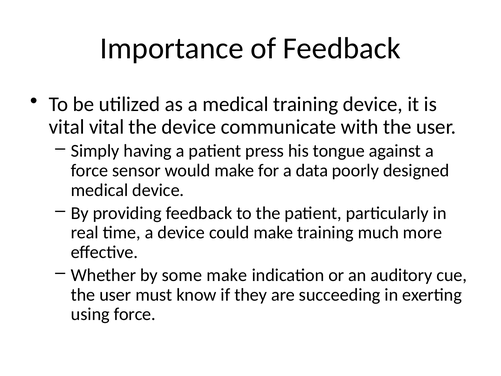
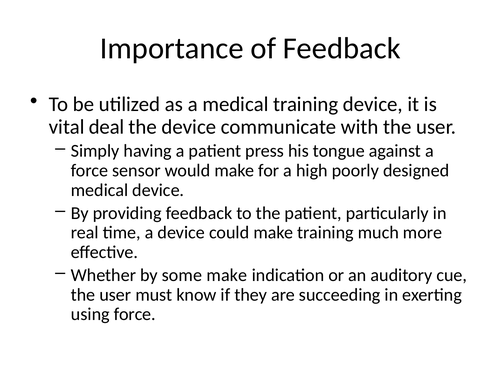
vital vital: vital -> deal
data: data -> high
